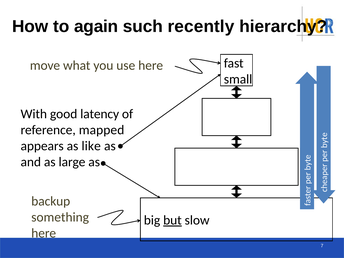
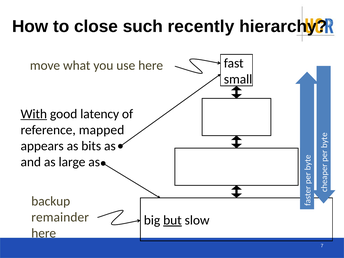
again: again -> close
With underline: none -> present
like: like -> bits
something: something -> remainder
